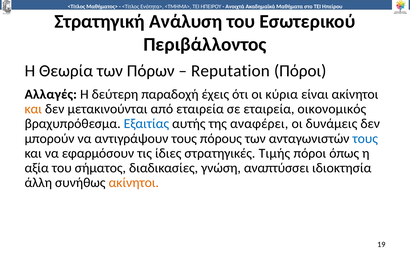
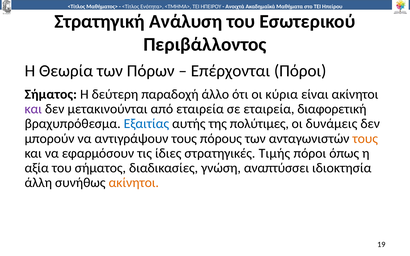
Reputation: Reputation -> Επέρχονται
Αλλαγές at (51, 94): Αλλαγές -> Σήματος
έχεις: έχεις -> άλλο
και at (33, 109) colour: orange -> purple
οικονομικός: οικονομικός -> διαφορετική
αναφέρει: αναφέρει -> πολύτιμες
τους at (365, 139) colour: blue -> orange
